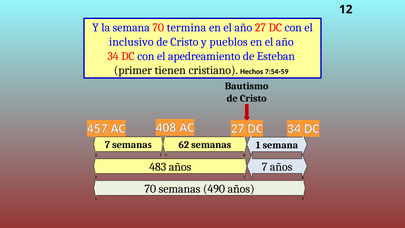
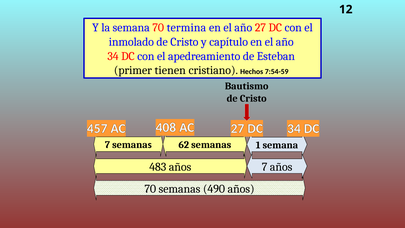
inclusivo: inclusivo -> inmolado
pueblos: pueblos -> capítulo
